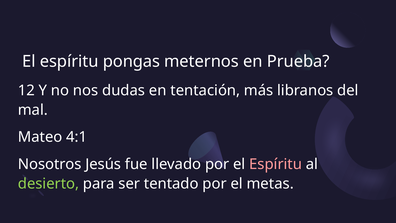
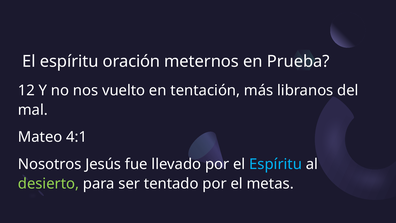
pongas: pongas -> oración
dudas: dudas -> vuelto
Espíritu at (276, 164) colour: pink -> light blue
